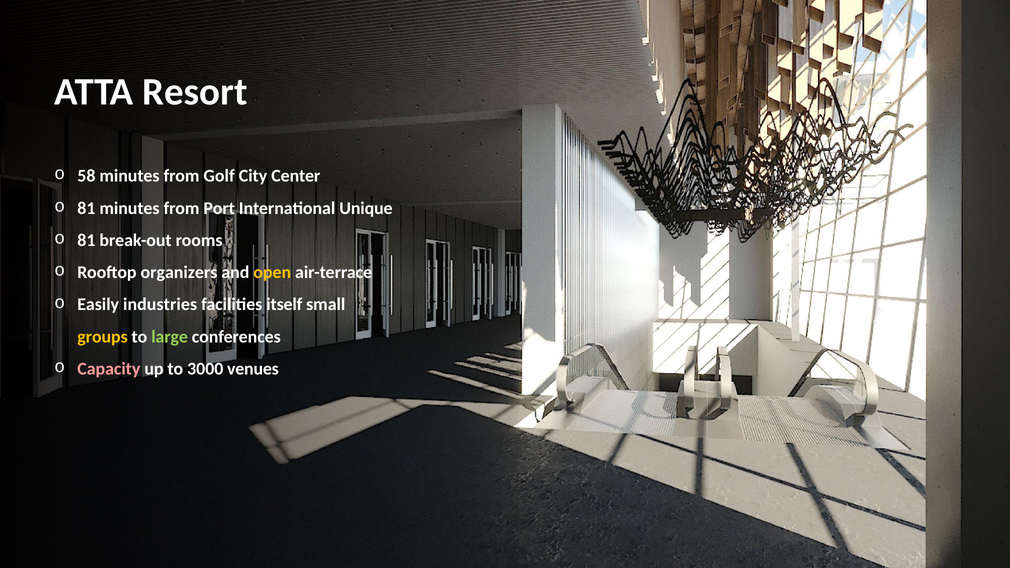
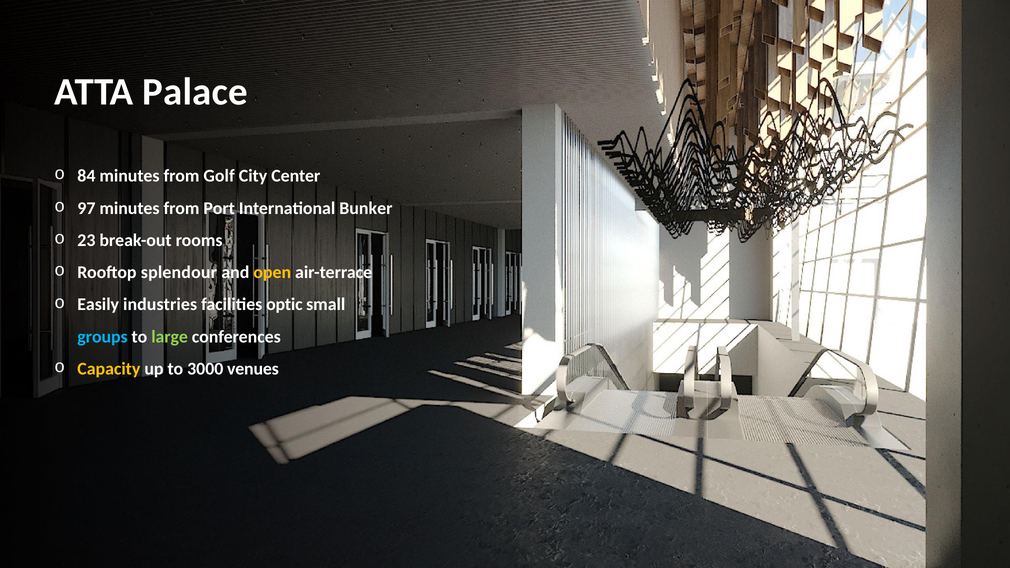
Resort: Resort -> Palace
58: 58 -> 84
81 at (86, 208): 81 -> 97
Unique: Unique -> Bunker
81 at (86, 240): 81 -> 23
organizers: organizers -> splendour
itself: itself -> optic
groups colour: yellow -> light blue
Capacity colour: pink -> yellow
